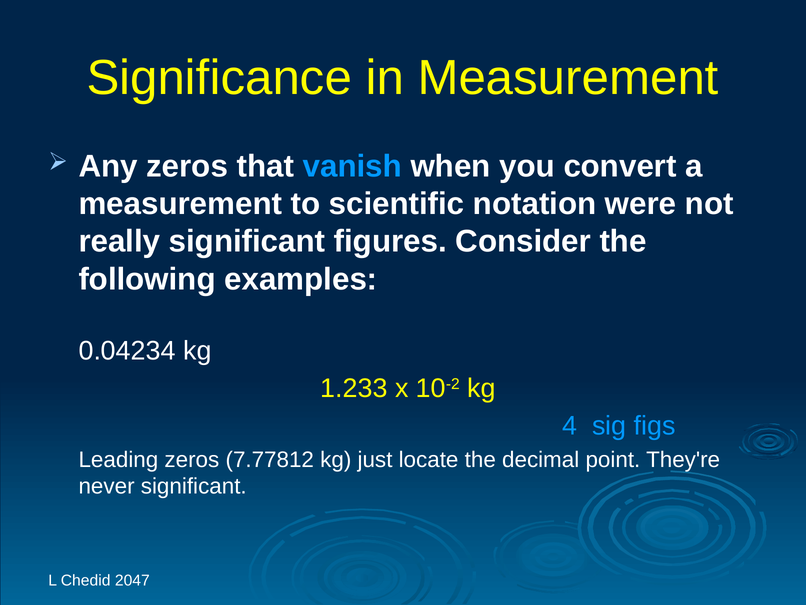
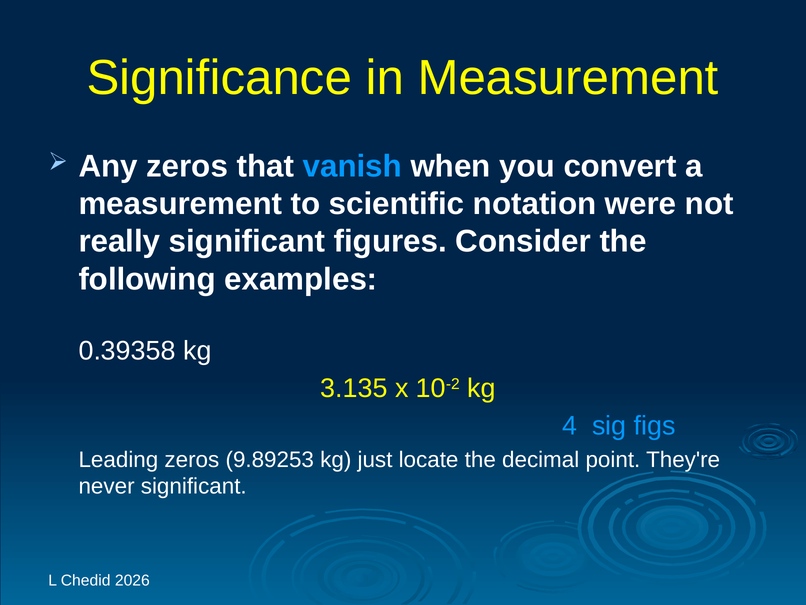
0.04234: 0.04234 -> 0.39358
1.233: 1.233 -> 3.135
7.77812: 7.77812 -> 9.89253
2047: 2047 -> 2026
